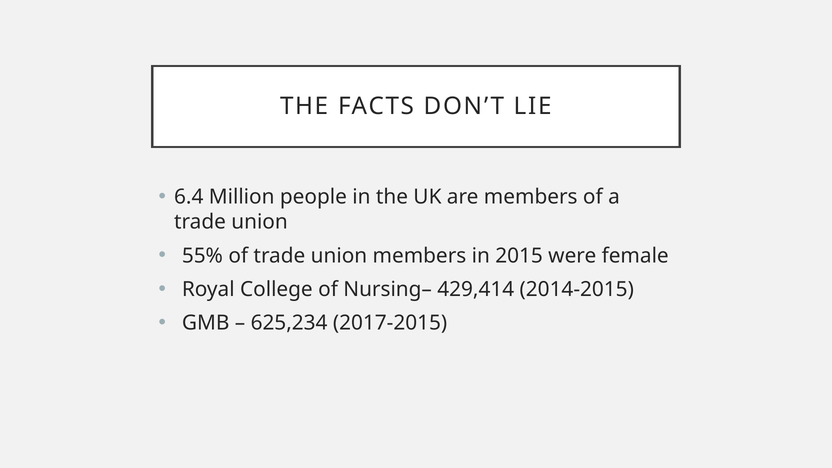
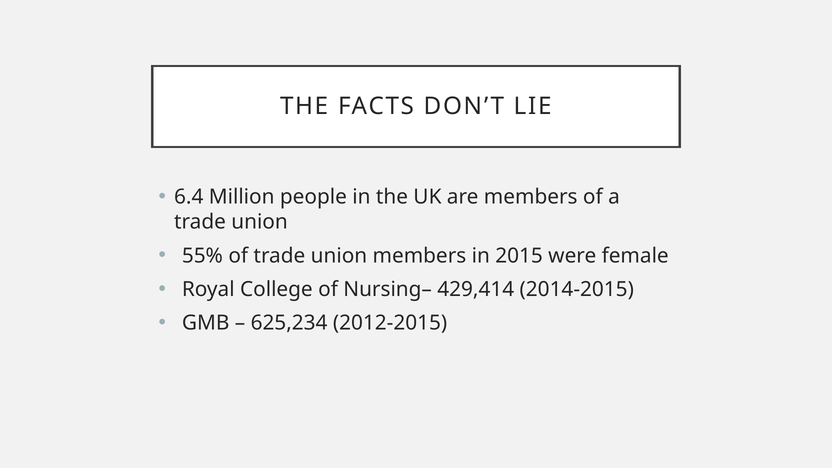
2017-2015: 2017-2015 -> 2012-2015
